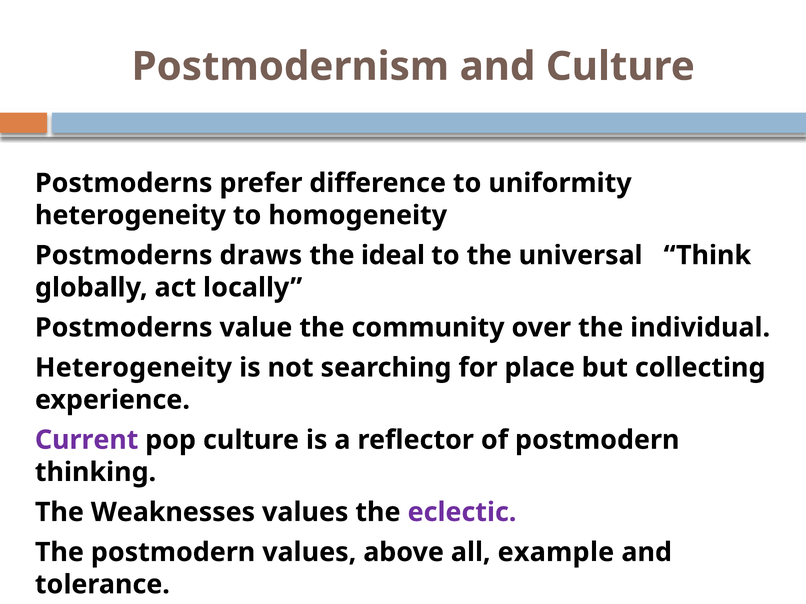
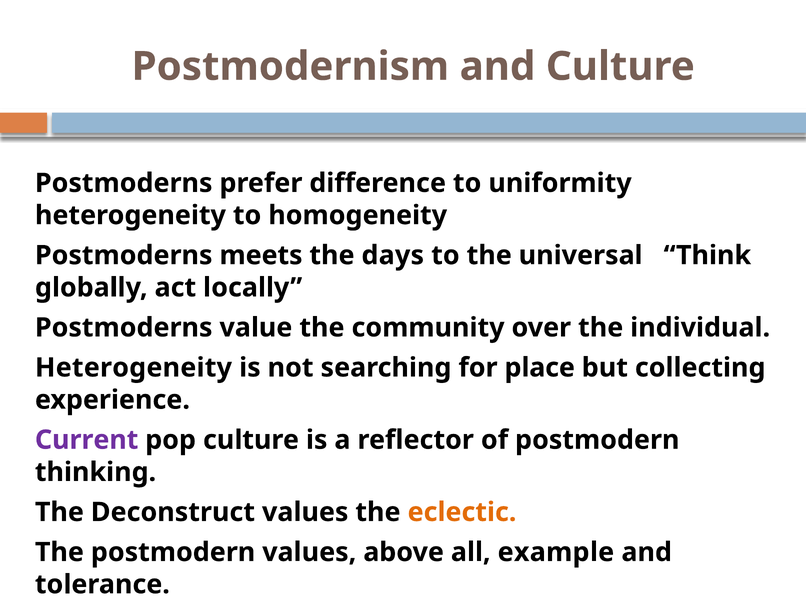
draws: draws -> meets
ideal: ideal -> days
Weaknesses: Weaknesses -> Deconstruct
eclectic colour: purple -> orange
